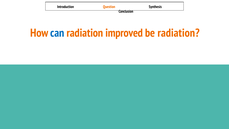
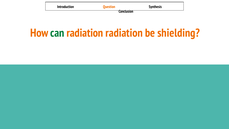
can colour: blue -> green
radiation improved: improved -> radiation
be radiation: radiation -> shielding
